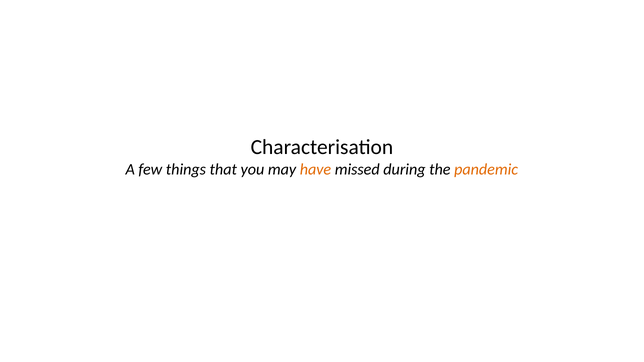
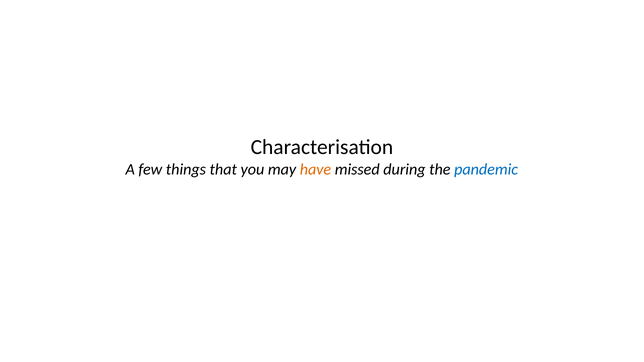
pandemic colour: orange -> blue
